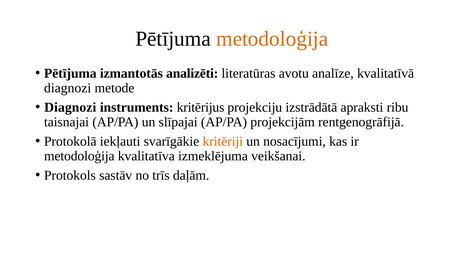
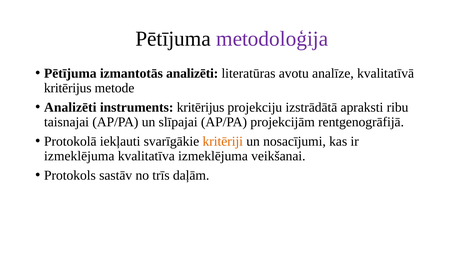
metodoloģija at (272, 39) colour: orange -> purple
diagnozi at (68, 88): diagnozi -> kritērijus
Diagnozi at (70, 107): Diagnozi -> Analizēti
metodoloģija at (79, 156): metodoloģija -> izmeklējuma
